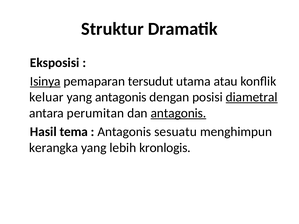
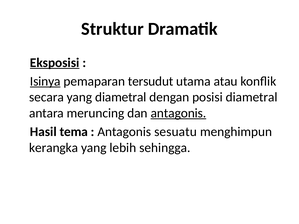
Eksposisi underline: none -> present
keluar: keluar -> secara
yang antagonis: antagonis -> diametral
diametral at (252, 97) underline: present -> none
perumitan: perumitan -> meruncing
kronlogis: kronlogis -> sehingga
